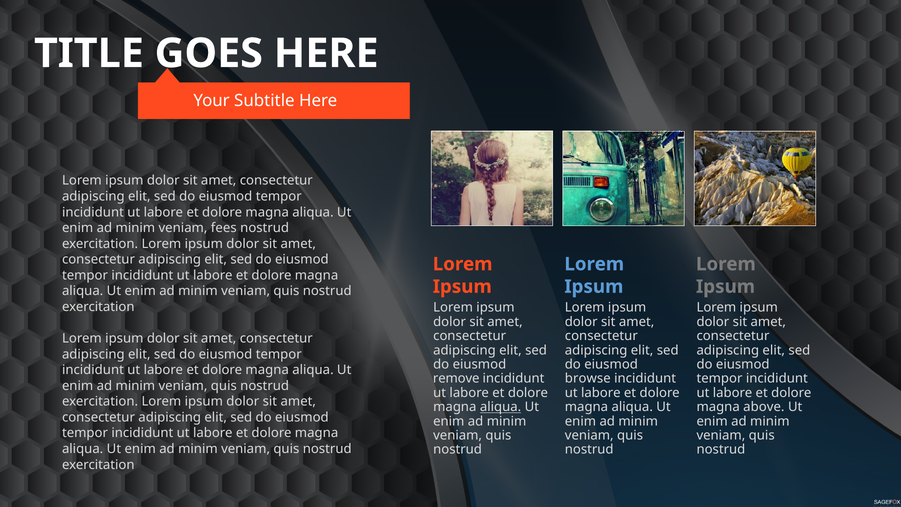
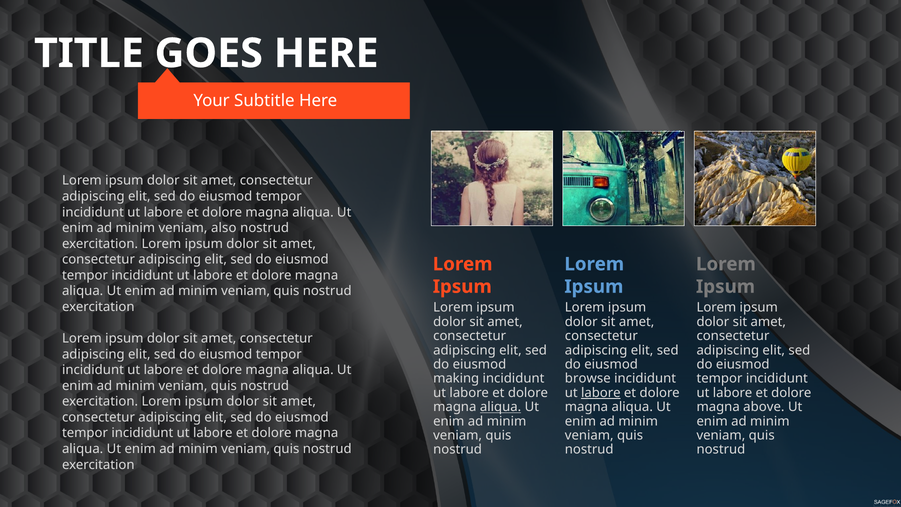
fees: fees -> also
remove: remove -> making
labore at (601, 393) underline: none -> present
